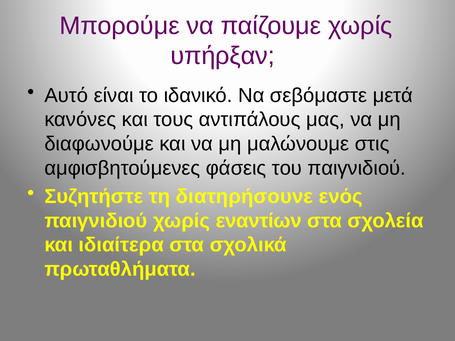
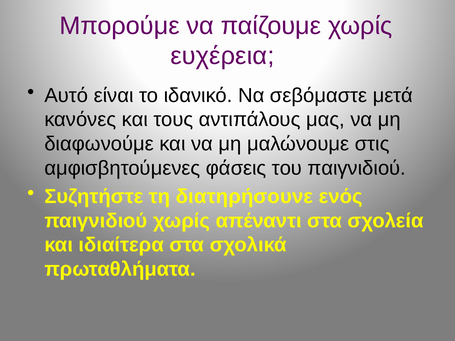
υπήρξαν: υπήρξαν -> ευχέρεια
εναντίων: εναντίων -> απέναντι
